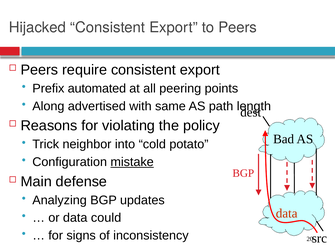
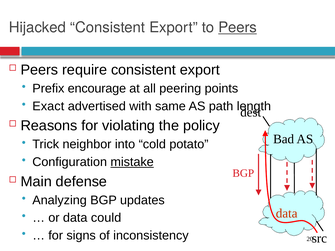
Peers at (238, 28) underline: none -> present
automated: automated -> encourage
Along: Along -> Exact
